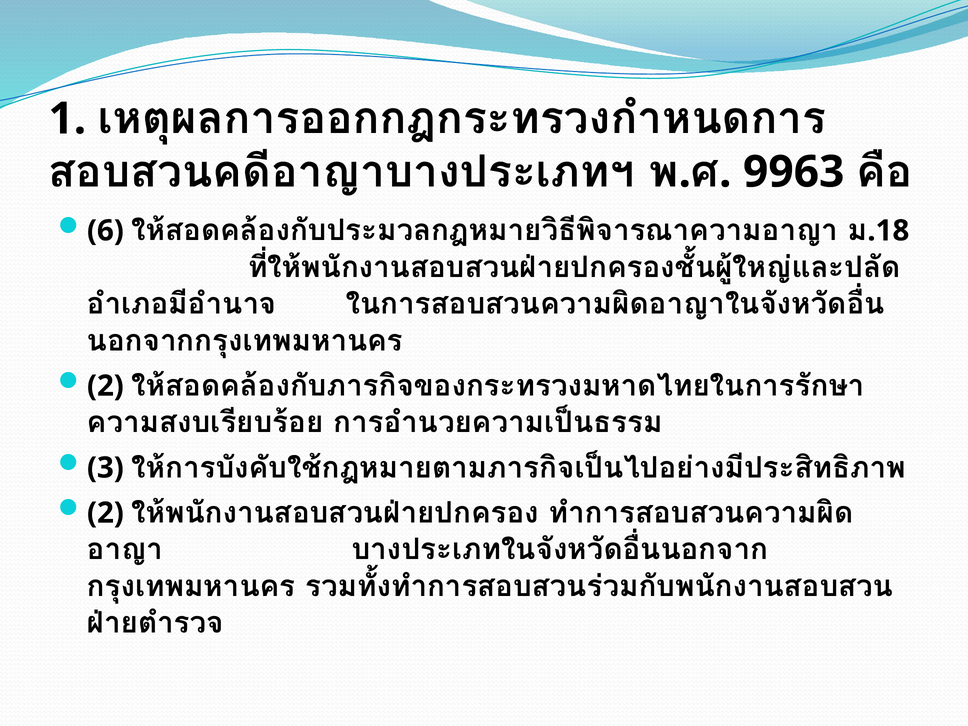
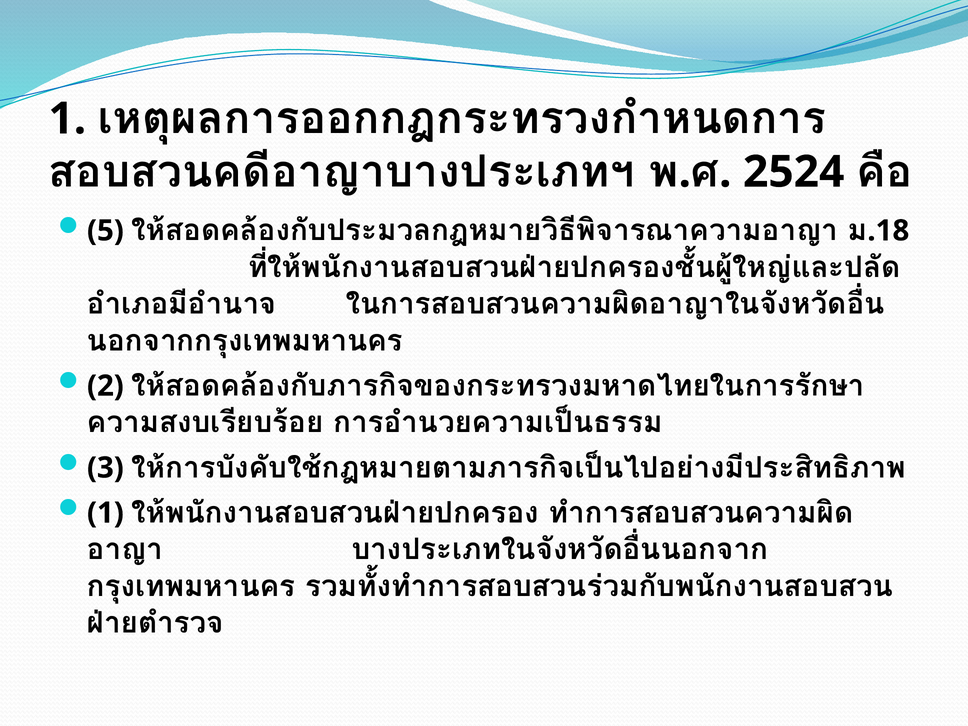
9963: 9963 -> 2524
6: 6 -> 5
2 at (105, 513): 2 -> 1
